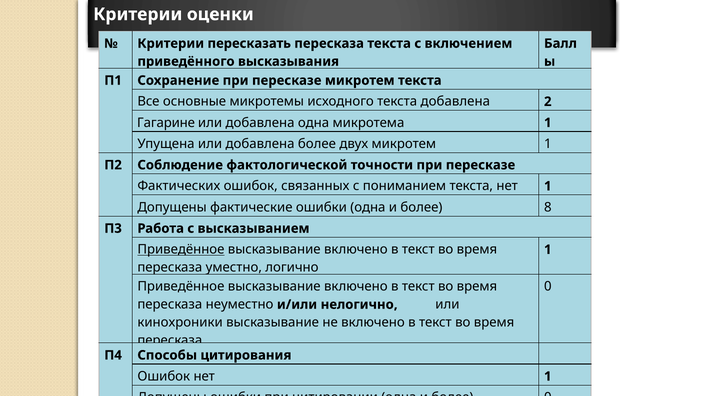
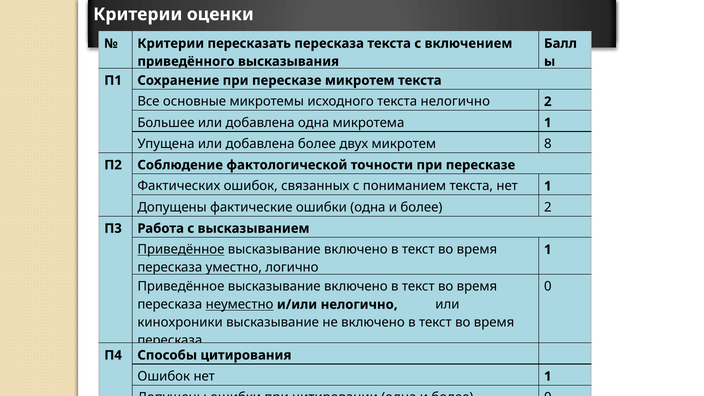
текста добавлена: добавлена -> нелогично
Гагарине: Гагарине -> Большее
микротем 1: 1 -> 8
более 8: 8 -> 2
неуместно underline: none -> present
